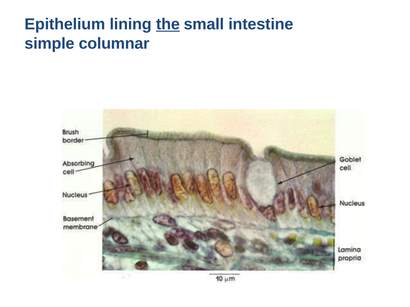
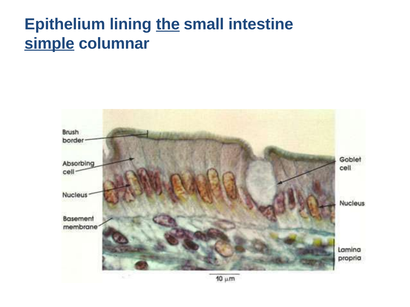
simple underline: none -> present
